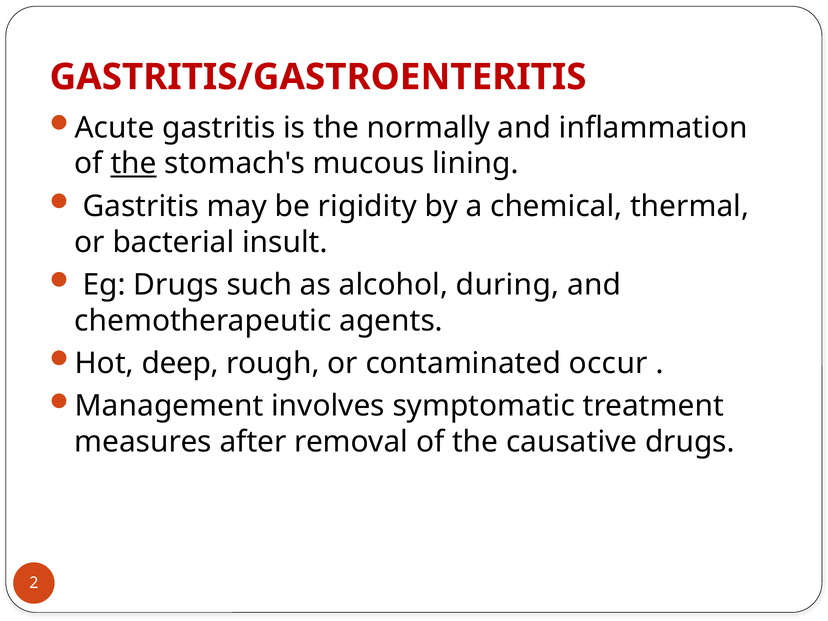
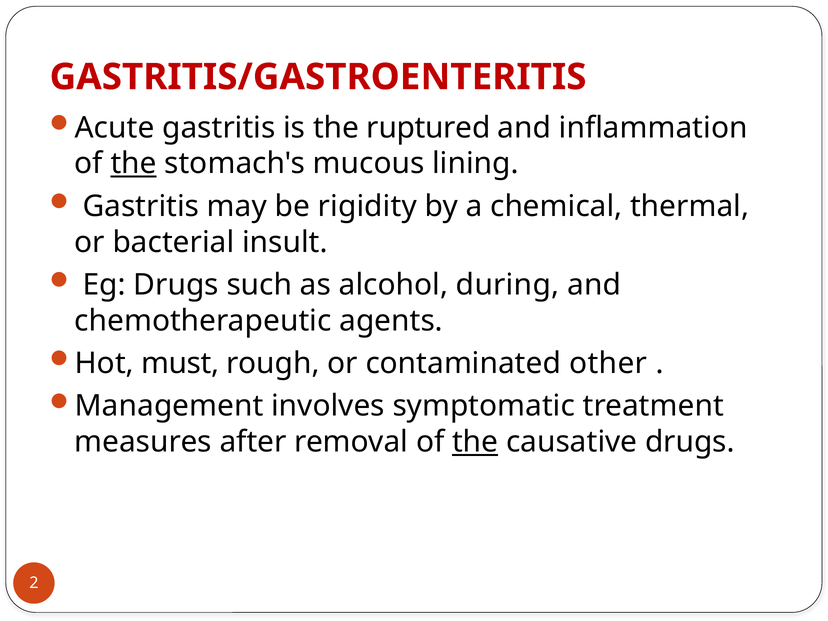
normally: normally -> ruptured
deep: deep -> must
occur: occur -> other
the at (475, 442) underline: none -> present
